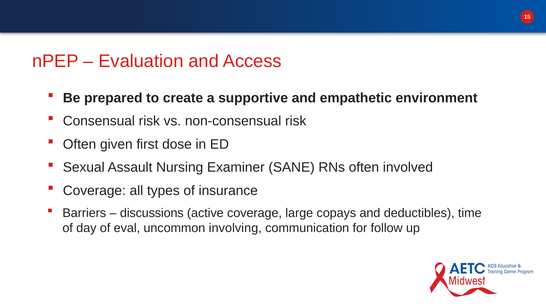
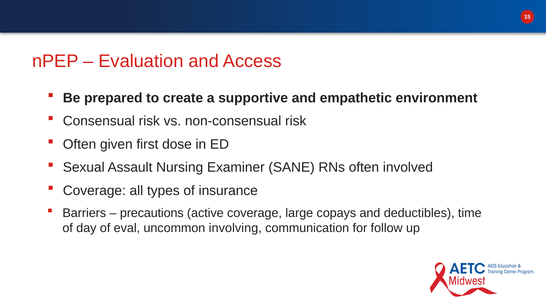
discussions: discussions -> precautions
